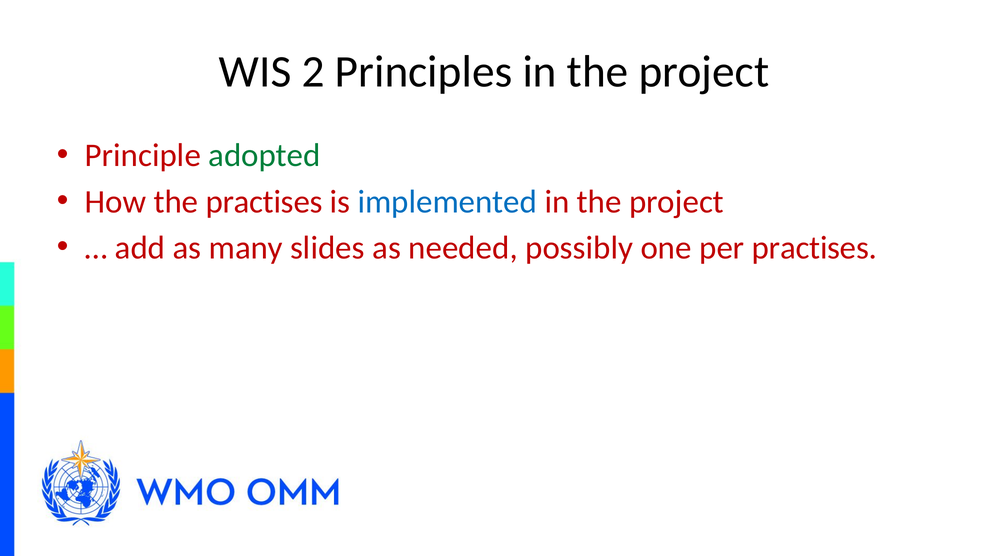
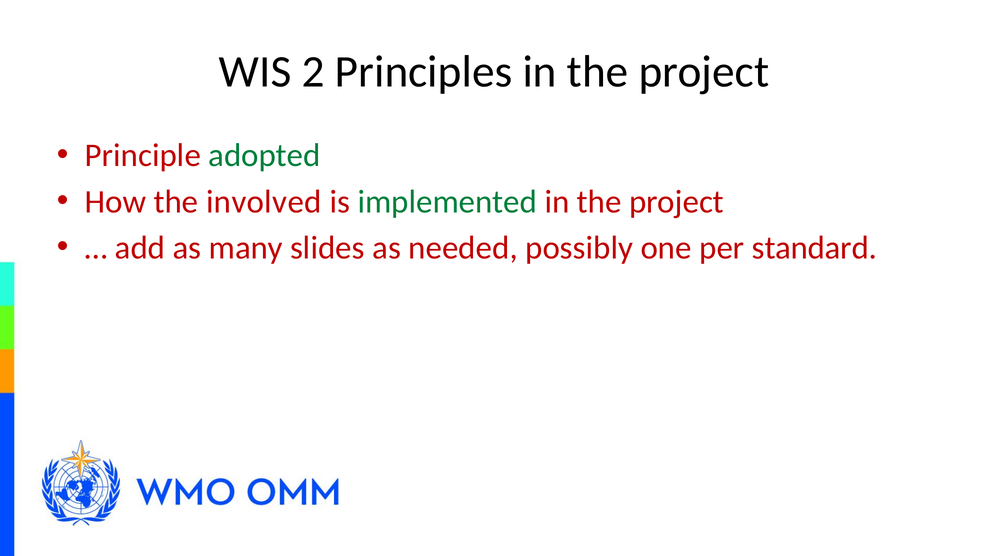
the practises: practises -> involved
implemented colour: blue -> green
per practises: practises -> standard
